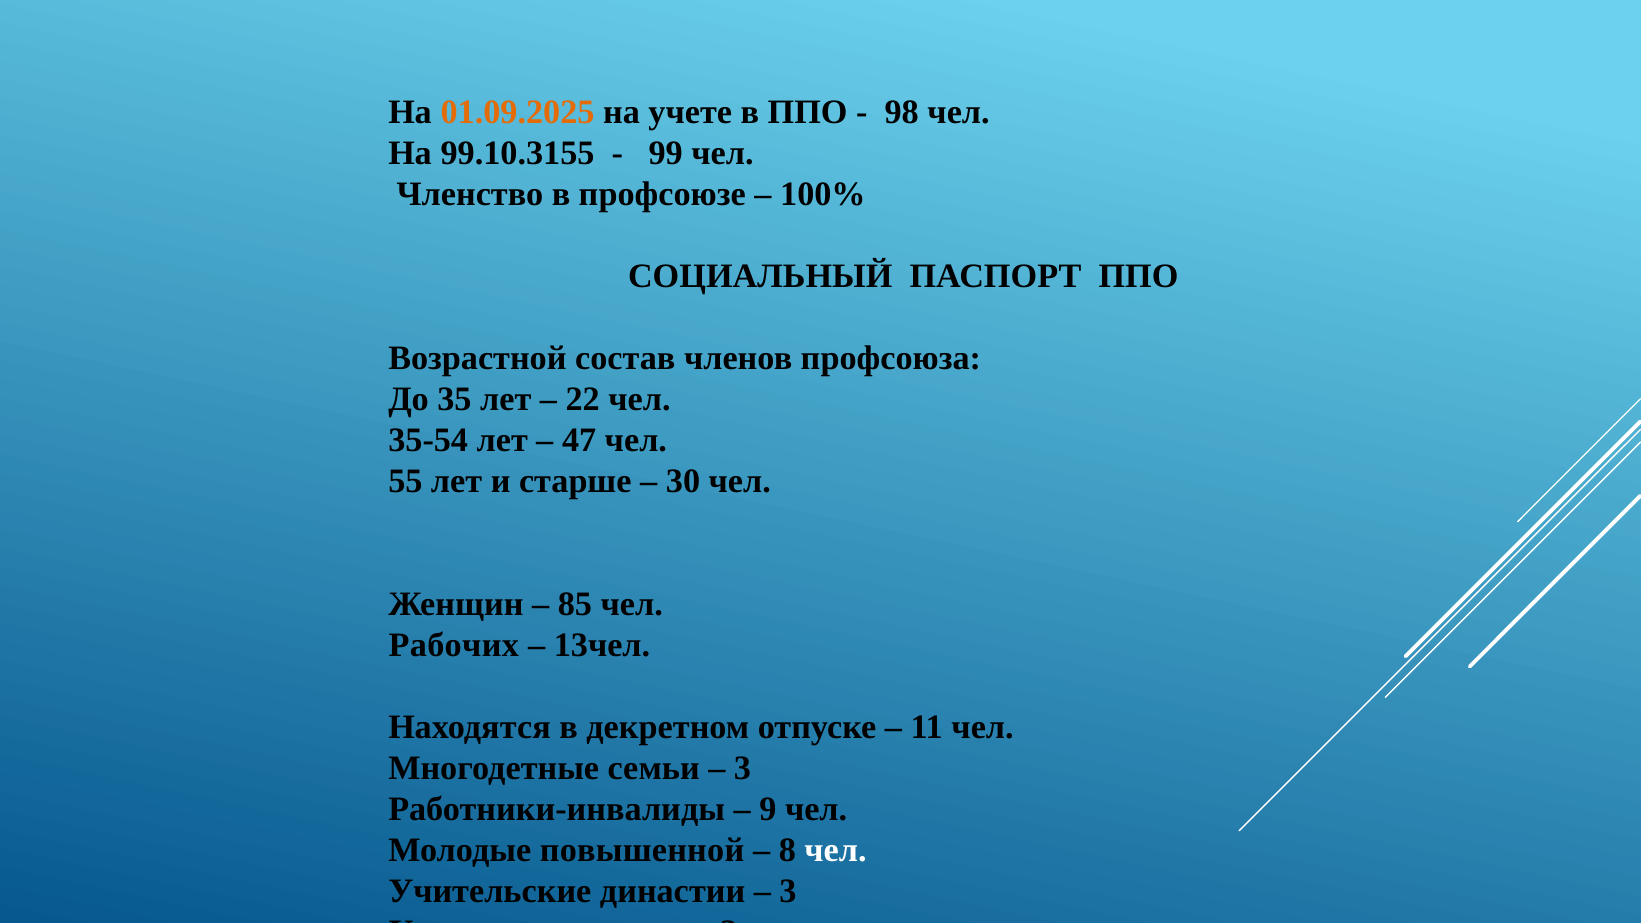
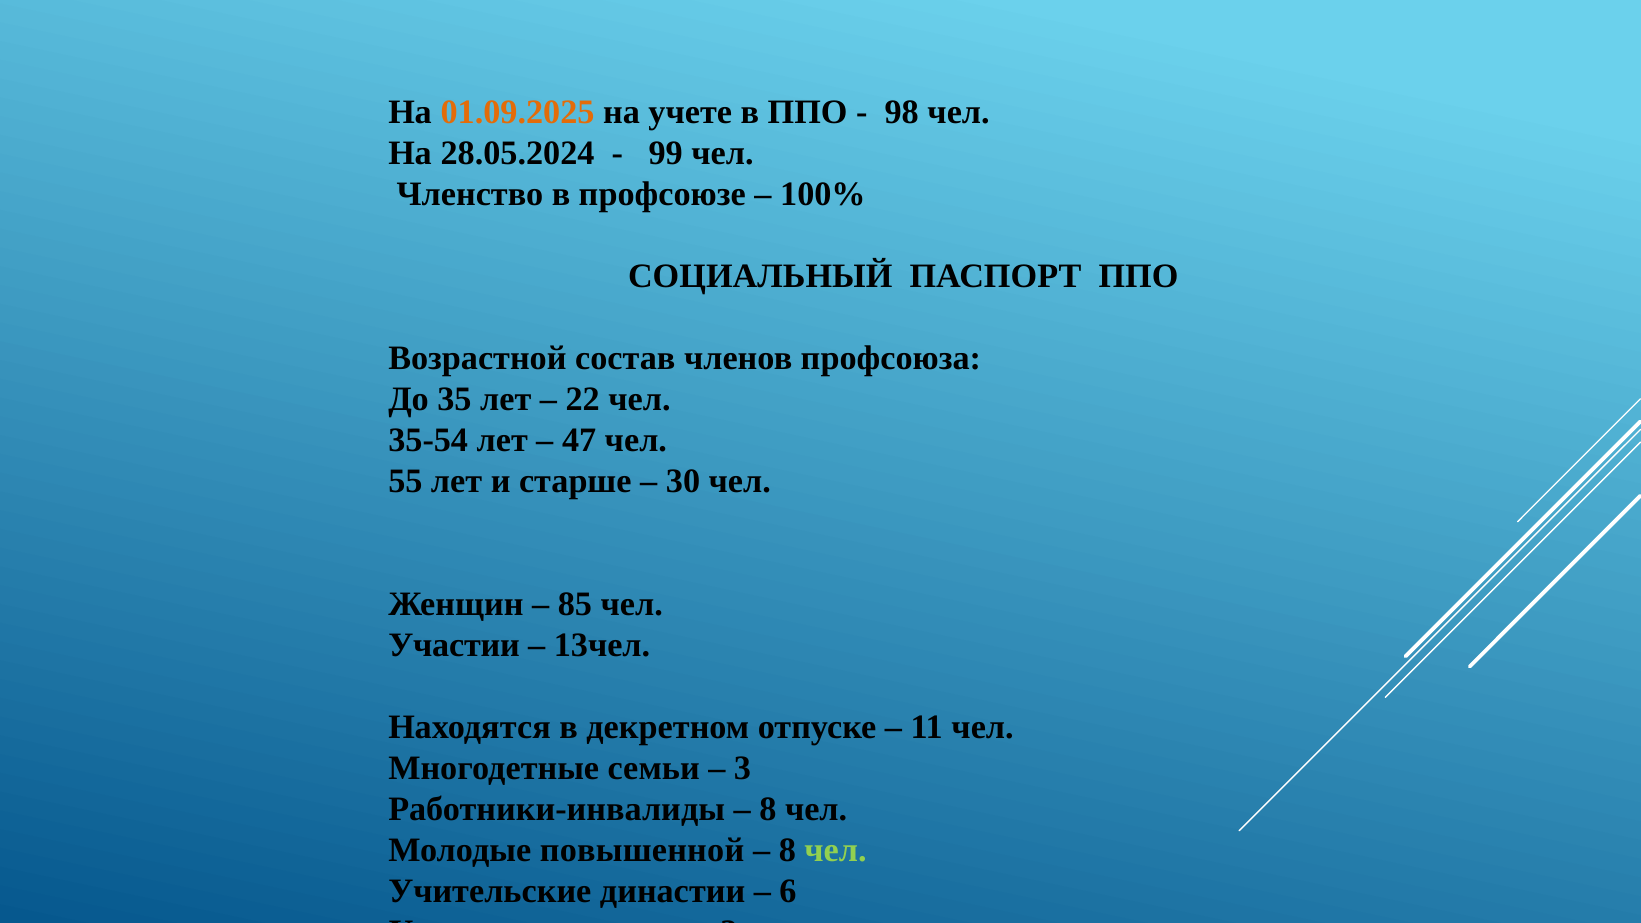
99.10.3155: 99.10.3155 -> 28.05.2024
Рабочих: Рабочих -> Участии
9 at (768, 810): 9 -> 8
чел at (836, 851) colour: white -> light green
3 at (788, 892): 3 -> 6
